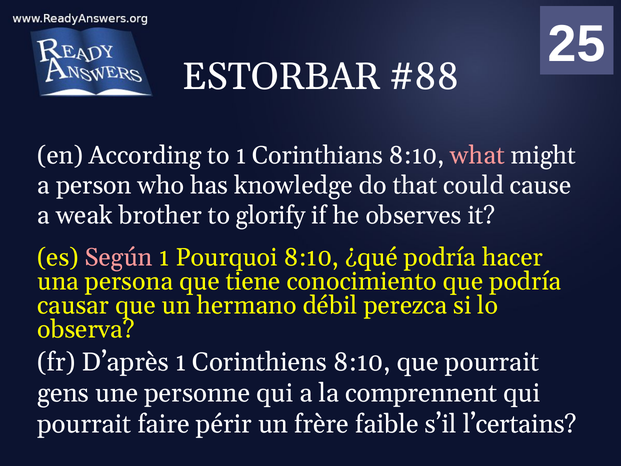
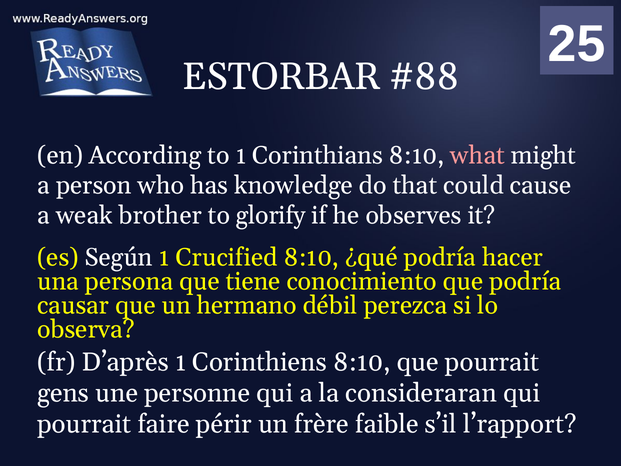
Según colour: pink -> white
Pourquoi: Pourquoi -> Crucified
comprennent: comprennent -> consideraran
l’certains: l’certains -> l’rapport
